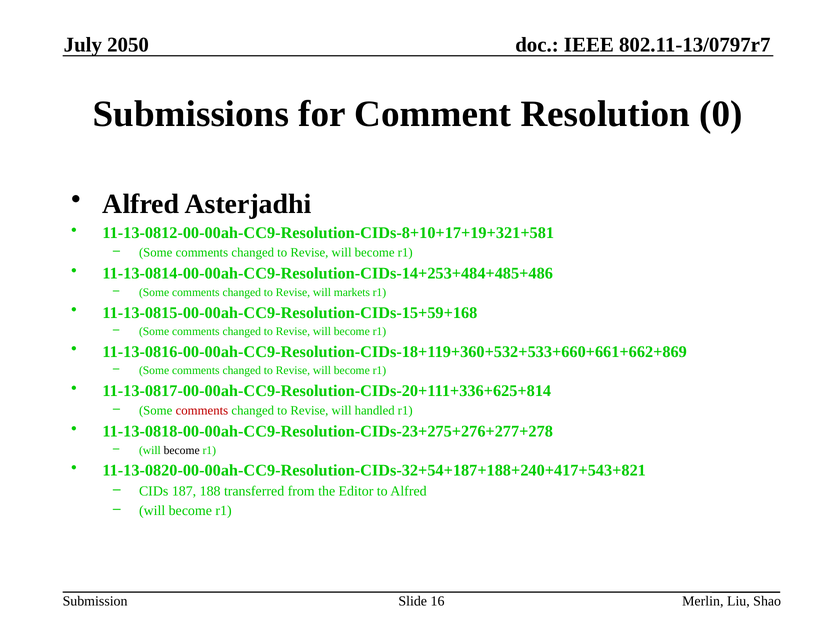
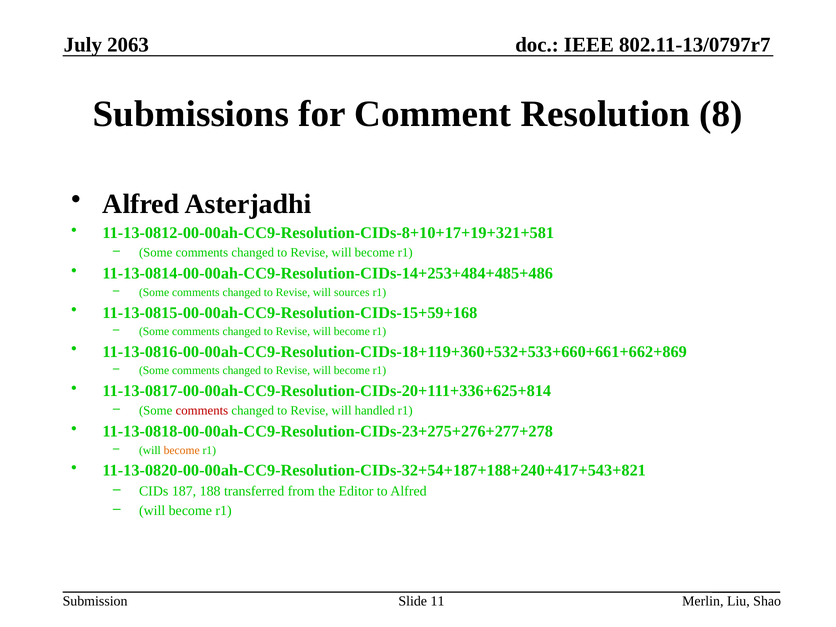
2050: 2050 -> 2063
0: 0 -> 8
markets: markets -> sources
become at (182, 450) colour: black -> orange
16: 16 -> 11
